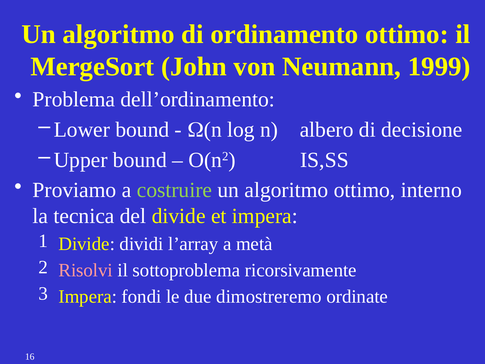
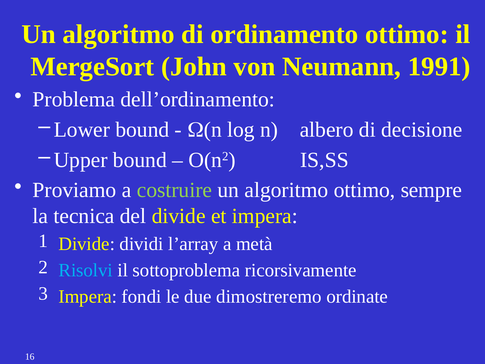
1999: 1999 -> 1991
interno: interno -> sempre
Risolvi colour: pink -> light blue
